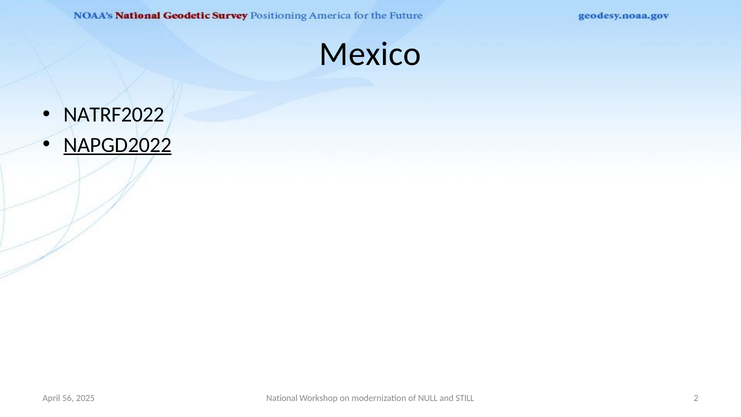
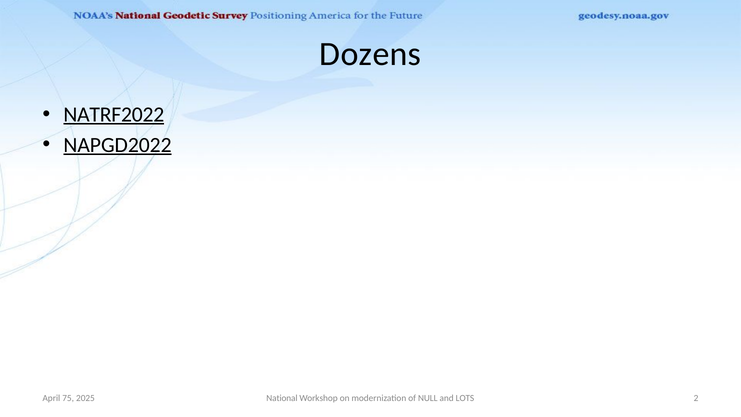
Mexico: Mexico -> Dozens
NATRF2022 underline: none -> present
56: 56 -> 75
STILL: STILL -> LOTS
